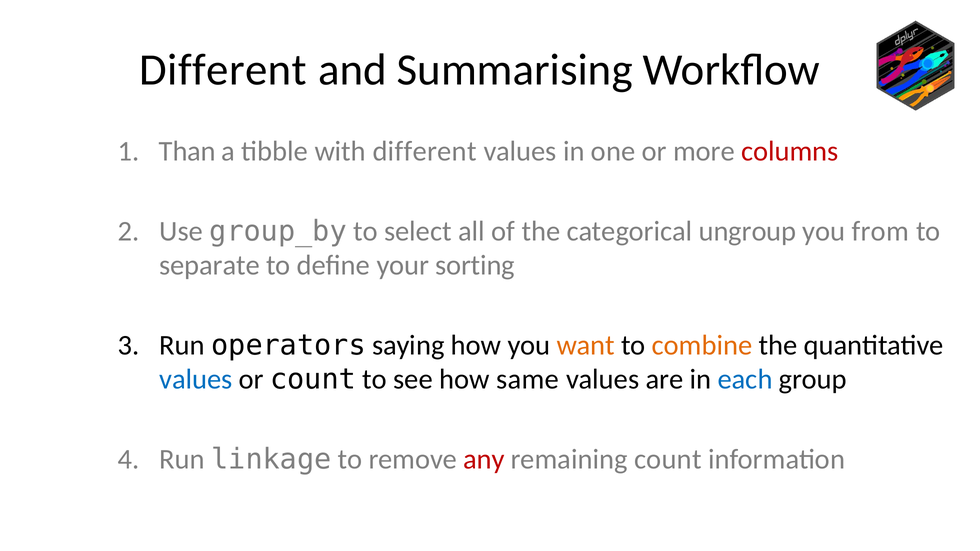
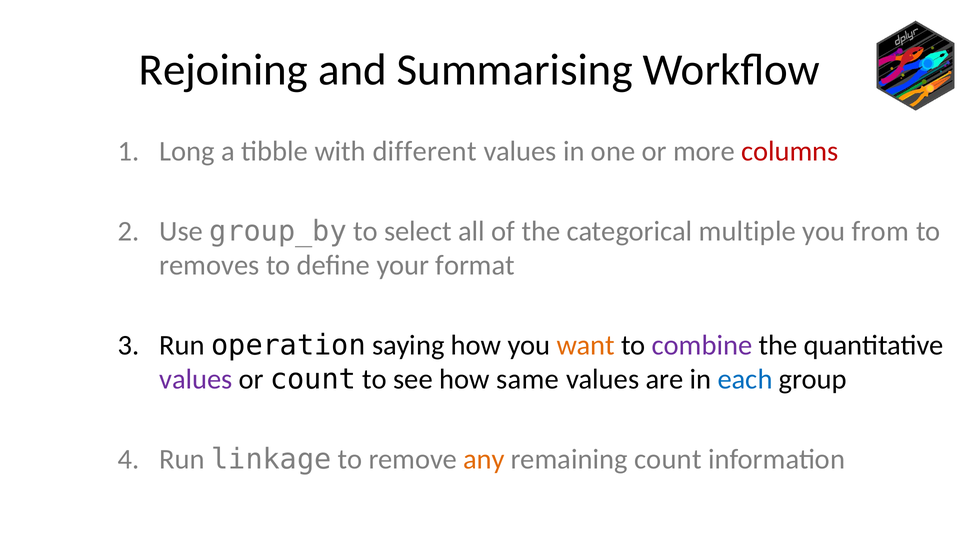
Different at (223, 70): Different -> Rejoining
Than: Than -> Long
ungroup: ungroup -> multiple
separate: separate -> removes
sorting: sorting -> format
operators: operators -> operation
combine colour: orange -> purple
values at (196, 380) colour: blue -> purple
any colour: red -> orange
